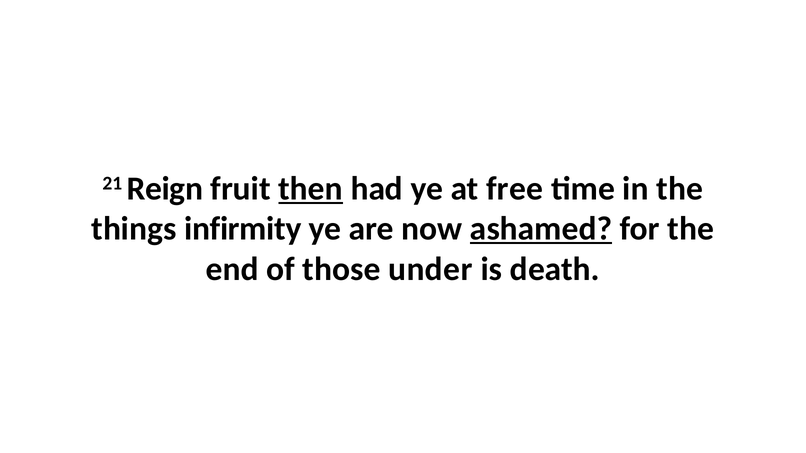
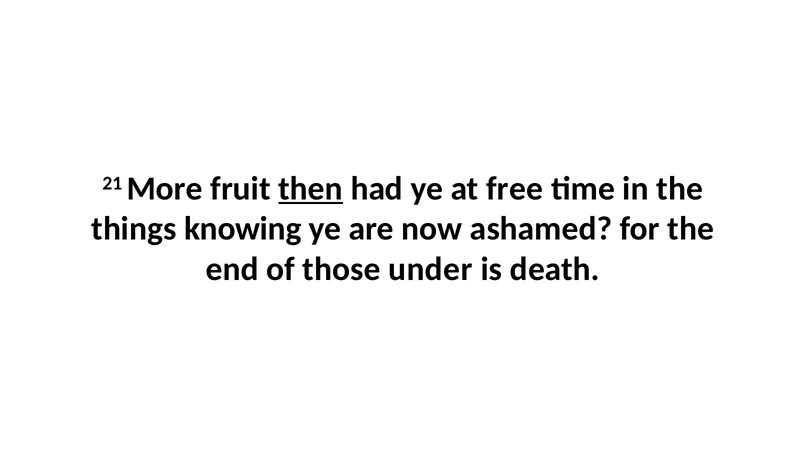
Reign: Reign -> More
infirmity: infirmity -> knowing
ashamed underline: present -> none
